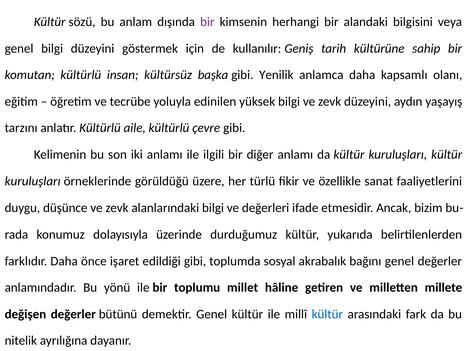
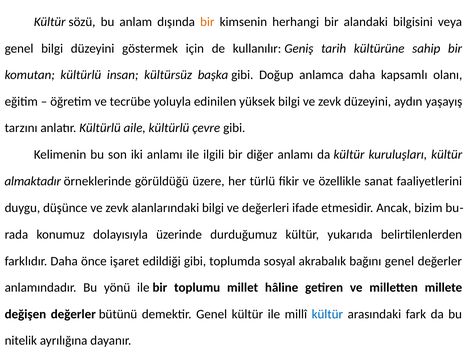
bir at (207, 22) colour: purple -> orange
Yenilik: Yenilik -> Doğup
kuruluşları at (33, 181): kuruluşları -> almaktadır
